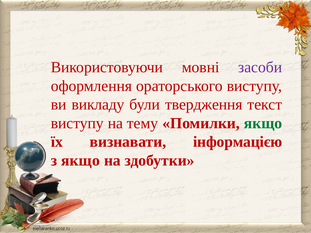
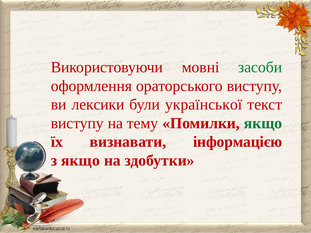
засоби colour: purple -> green
викладу: викладу -> лексики
твердження: твердження -> української
